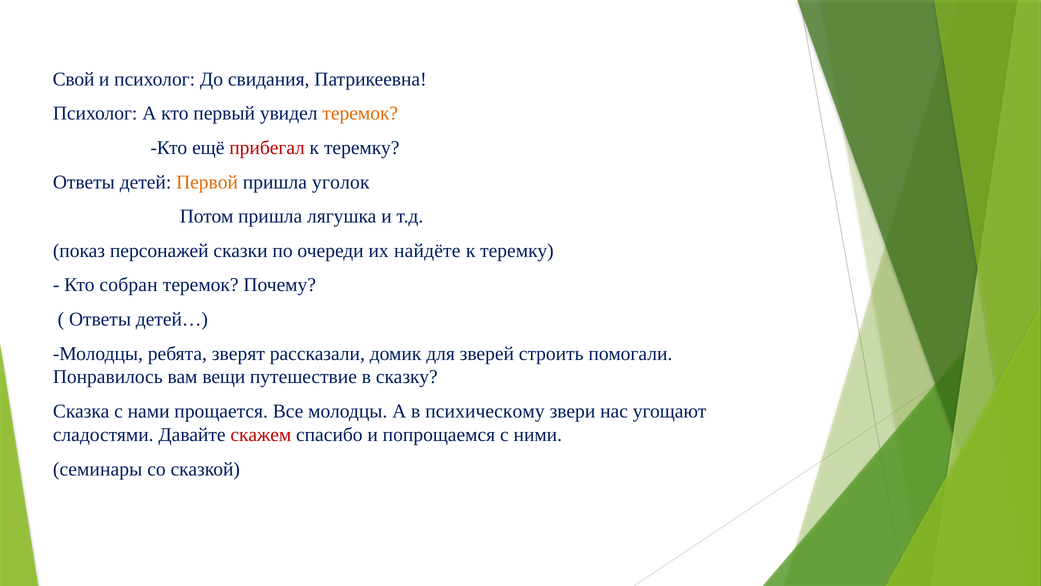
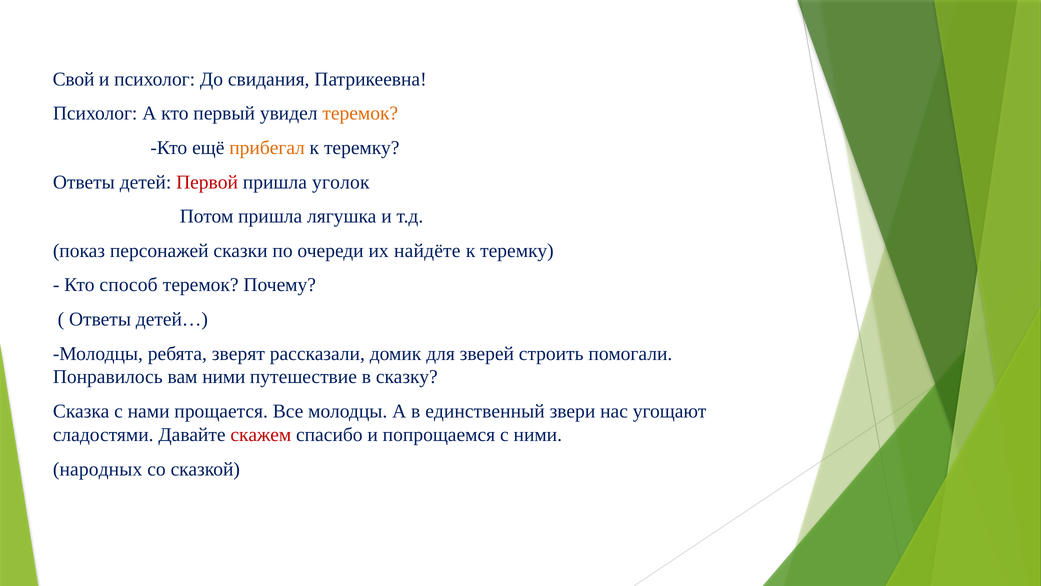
прибегал colour: red -> orange
Первой colour: orange -> red
собран: собран -> способ
вам вещи: вещи -> ними
психическому: психическому -> единственный
семинары: семинары -> народных
